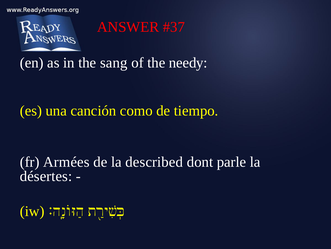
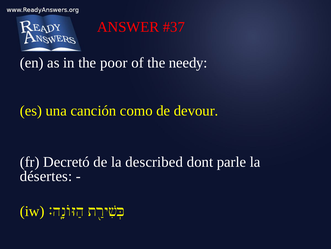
sang: sang -> poor
tiempo: tiempo -> devour
Armées: Armées -> Decretó
